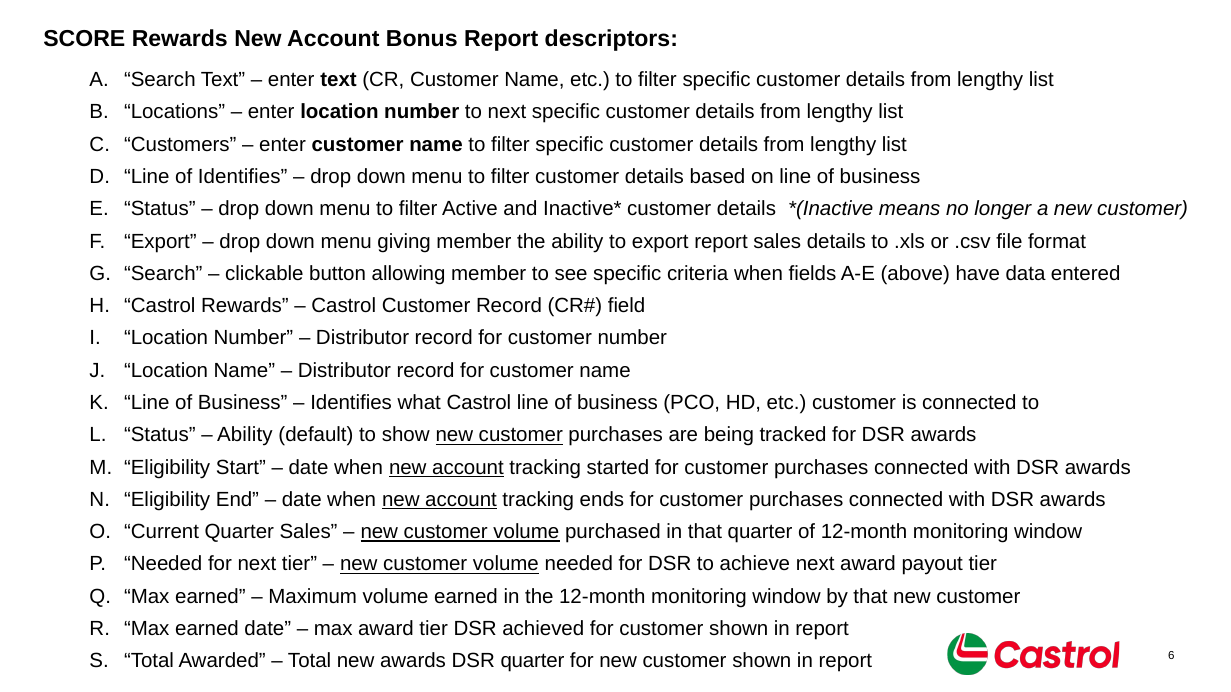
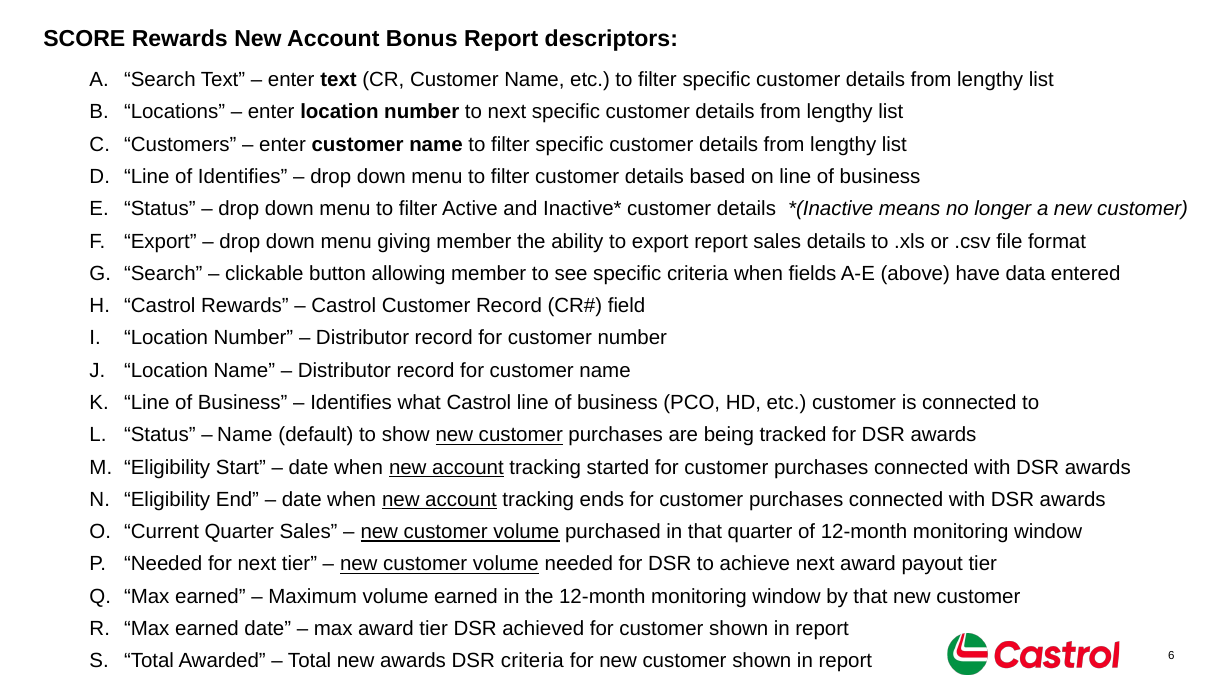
Ability at (245, 435): Ability -> Name
DSR quarter: quarter -> criteria
